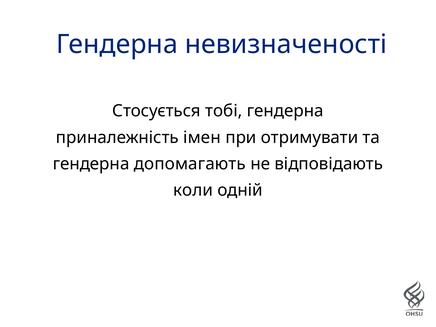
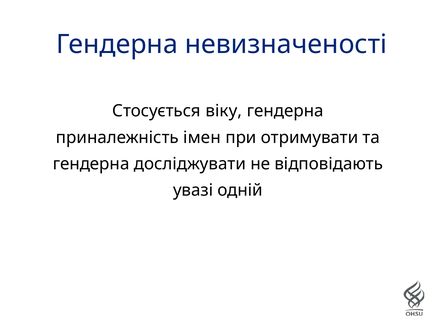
тобі: тобі -> віку
допомагають: допомагають -> досліджувати
коли: коли -> увазі
